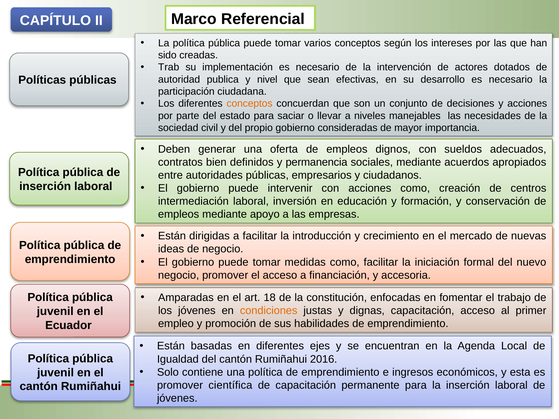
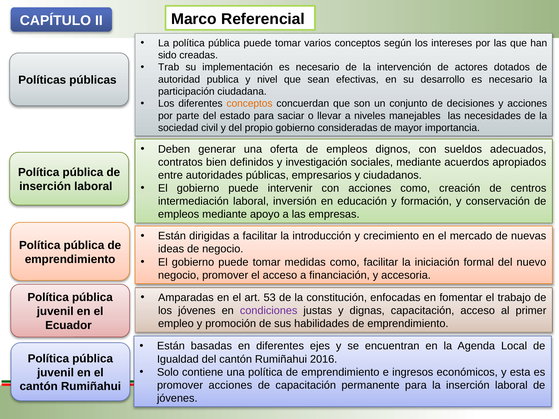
permanencia: permanencia -> investigación
18: 18 -> 53
condiciones colour: orange -> purple
promover científica: científica -> acciones
